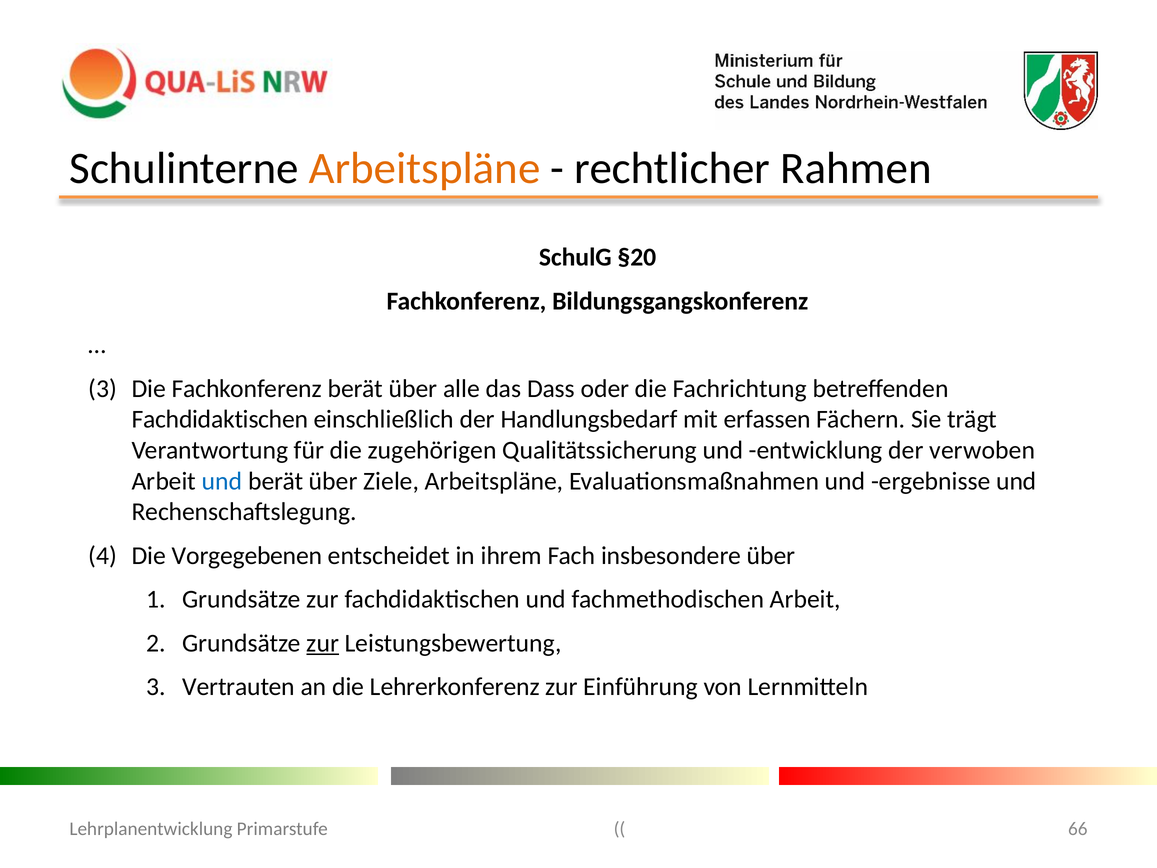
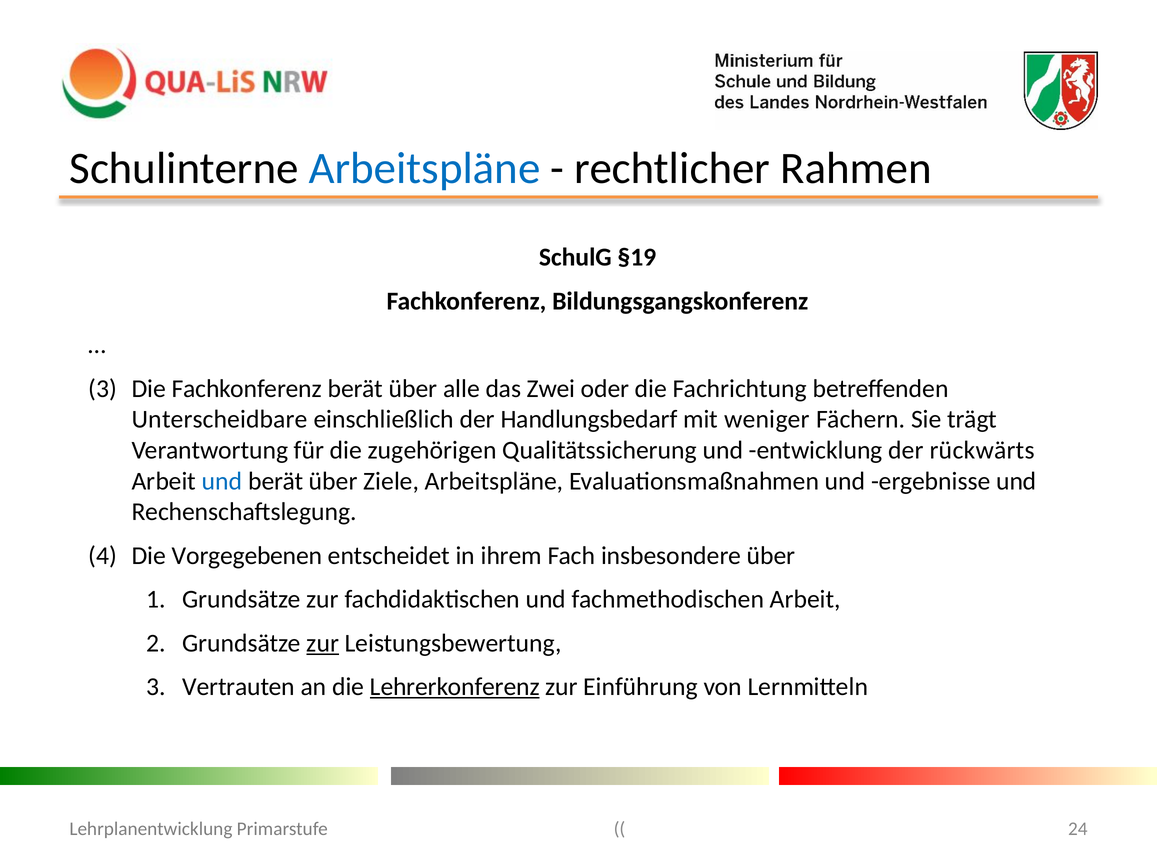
Arbeitspläne at (425, 168) colour: orange -> blue
§20: §20 -> §19
Dass: Dass -> Zwei
Fachdidaktischen at (220, 419): Fachdidaktischen -> Unterscheidbare
erfassen: erfassen -> weniger
verwoben: verwoben -> rückwärts
Lehrerkonferenz underline: none -> present
66: 66 -> 24
